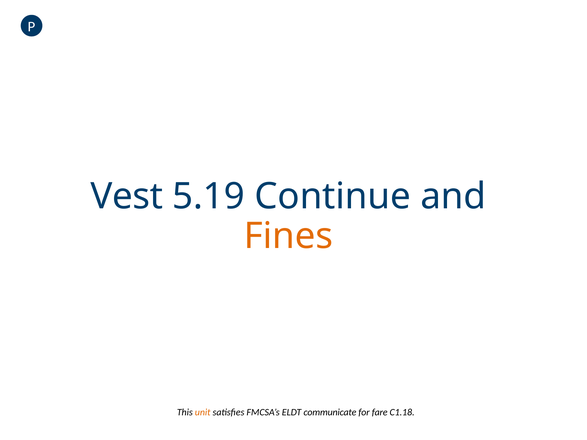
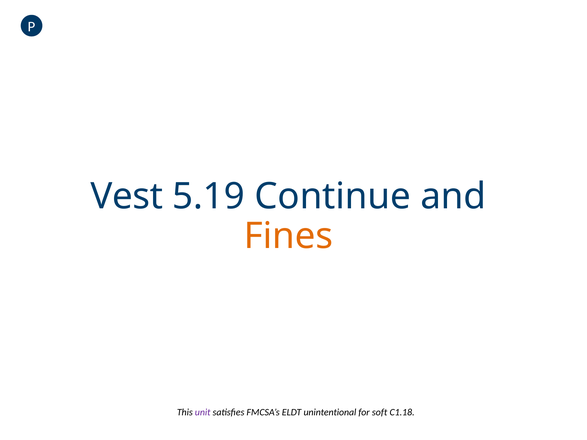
unit colour: orange -> purple
communicate: communicate -> unintentional
fare: fare -> soft
